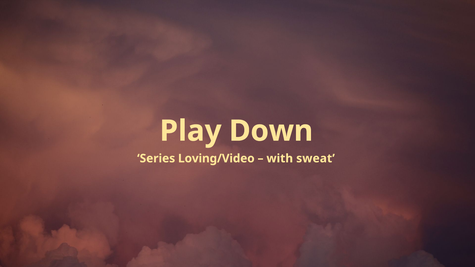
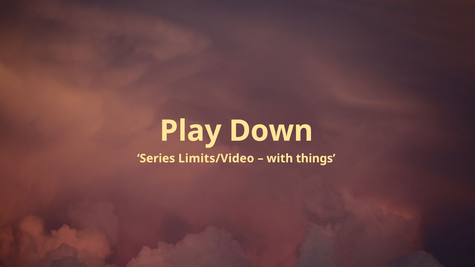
Loving/Video: Loving/Video -> Limits/Video
sweat: sweat -> things
